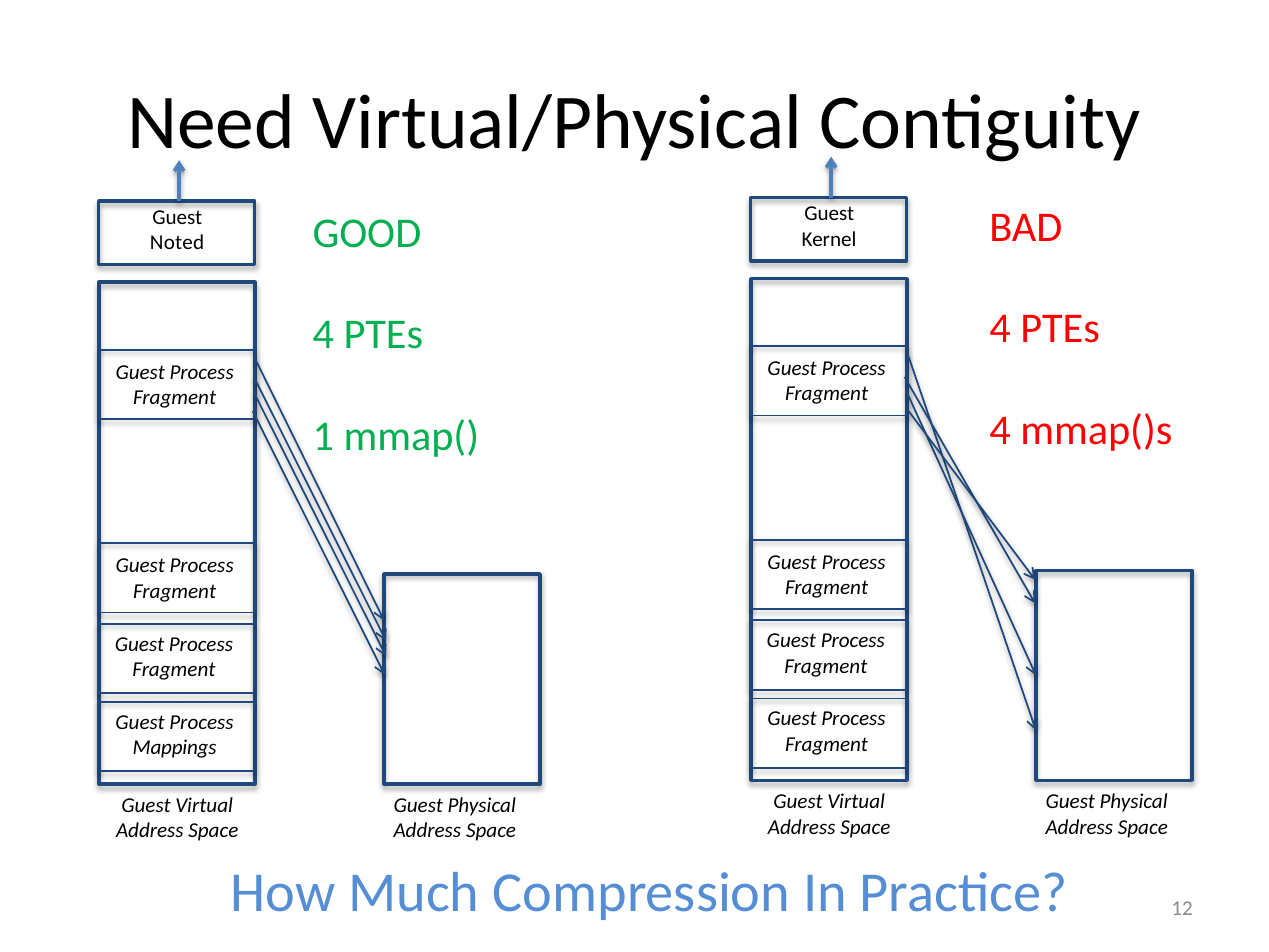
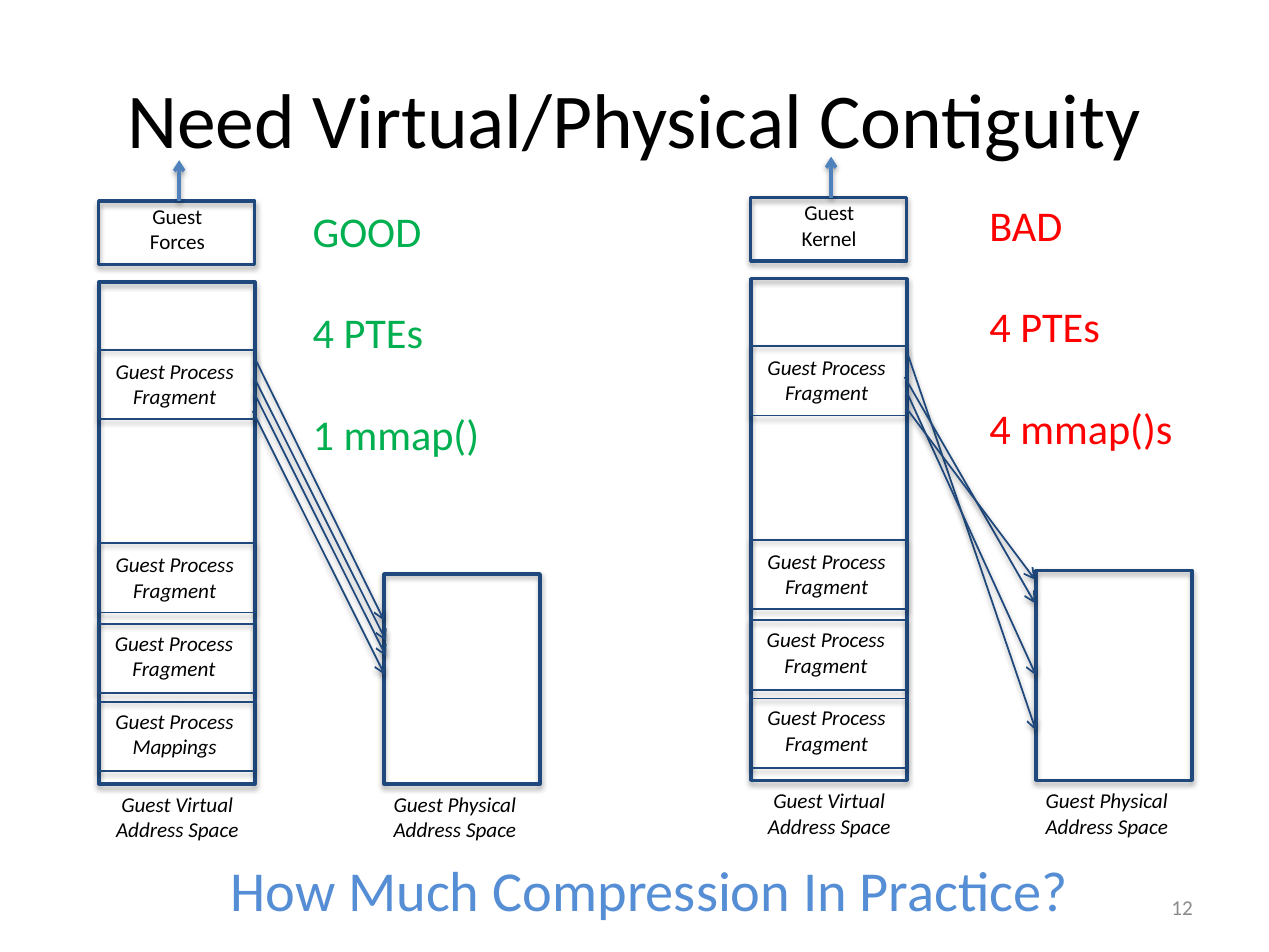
Noted: Noted -> Forces
